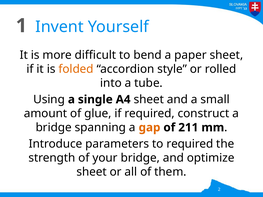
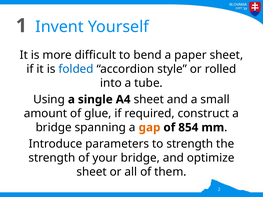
folded colour: orange -> blue
211: 211 -> 854
to required: required -> strength
